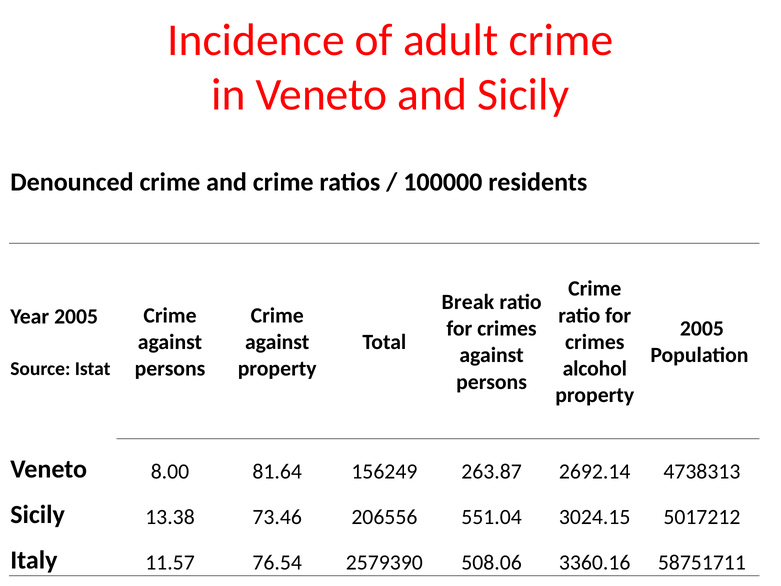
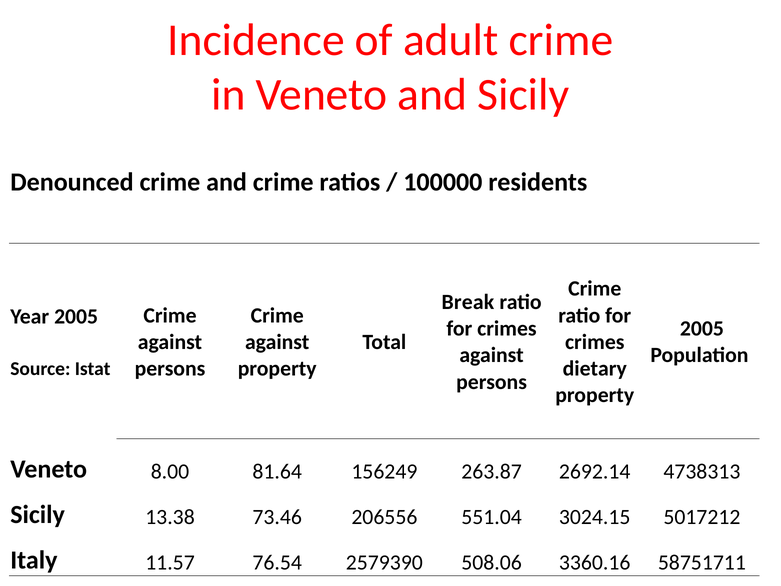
alcohol: alcohol -> dietary
